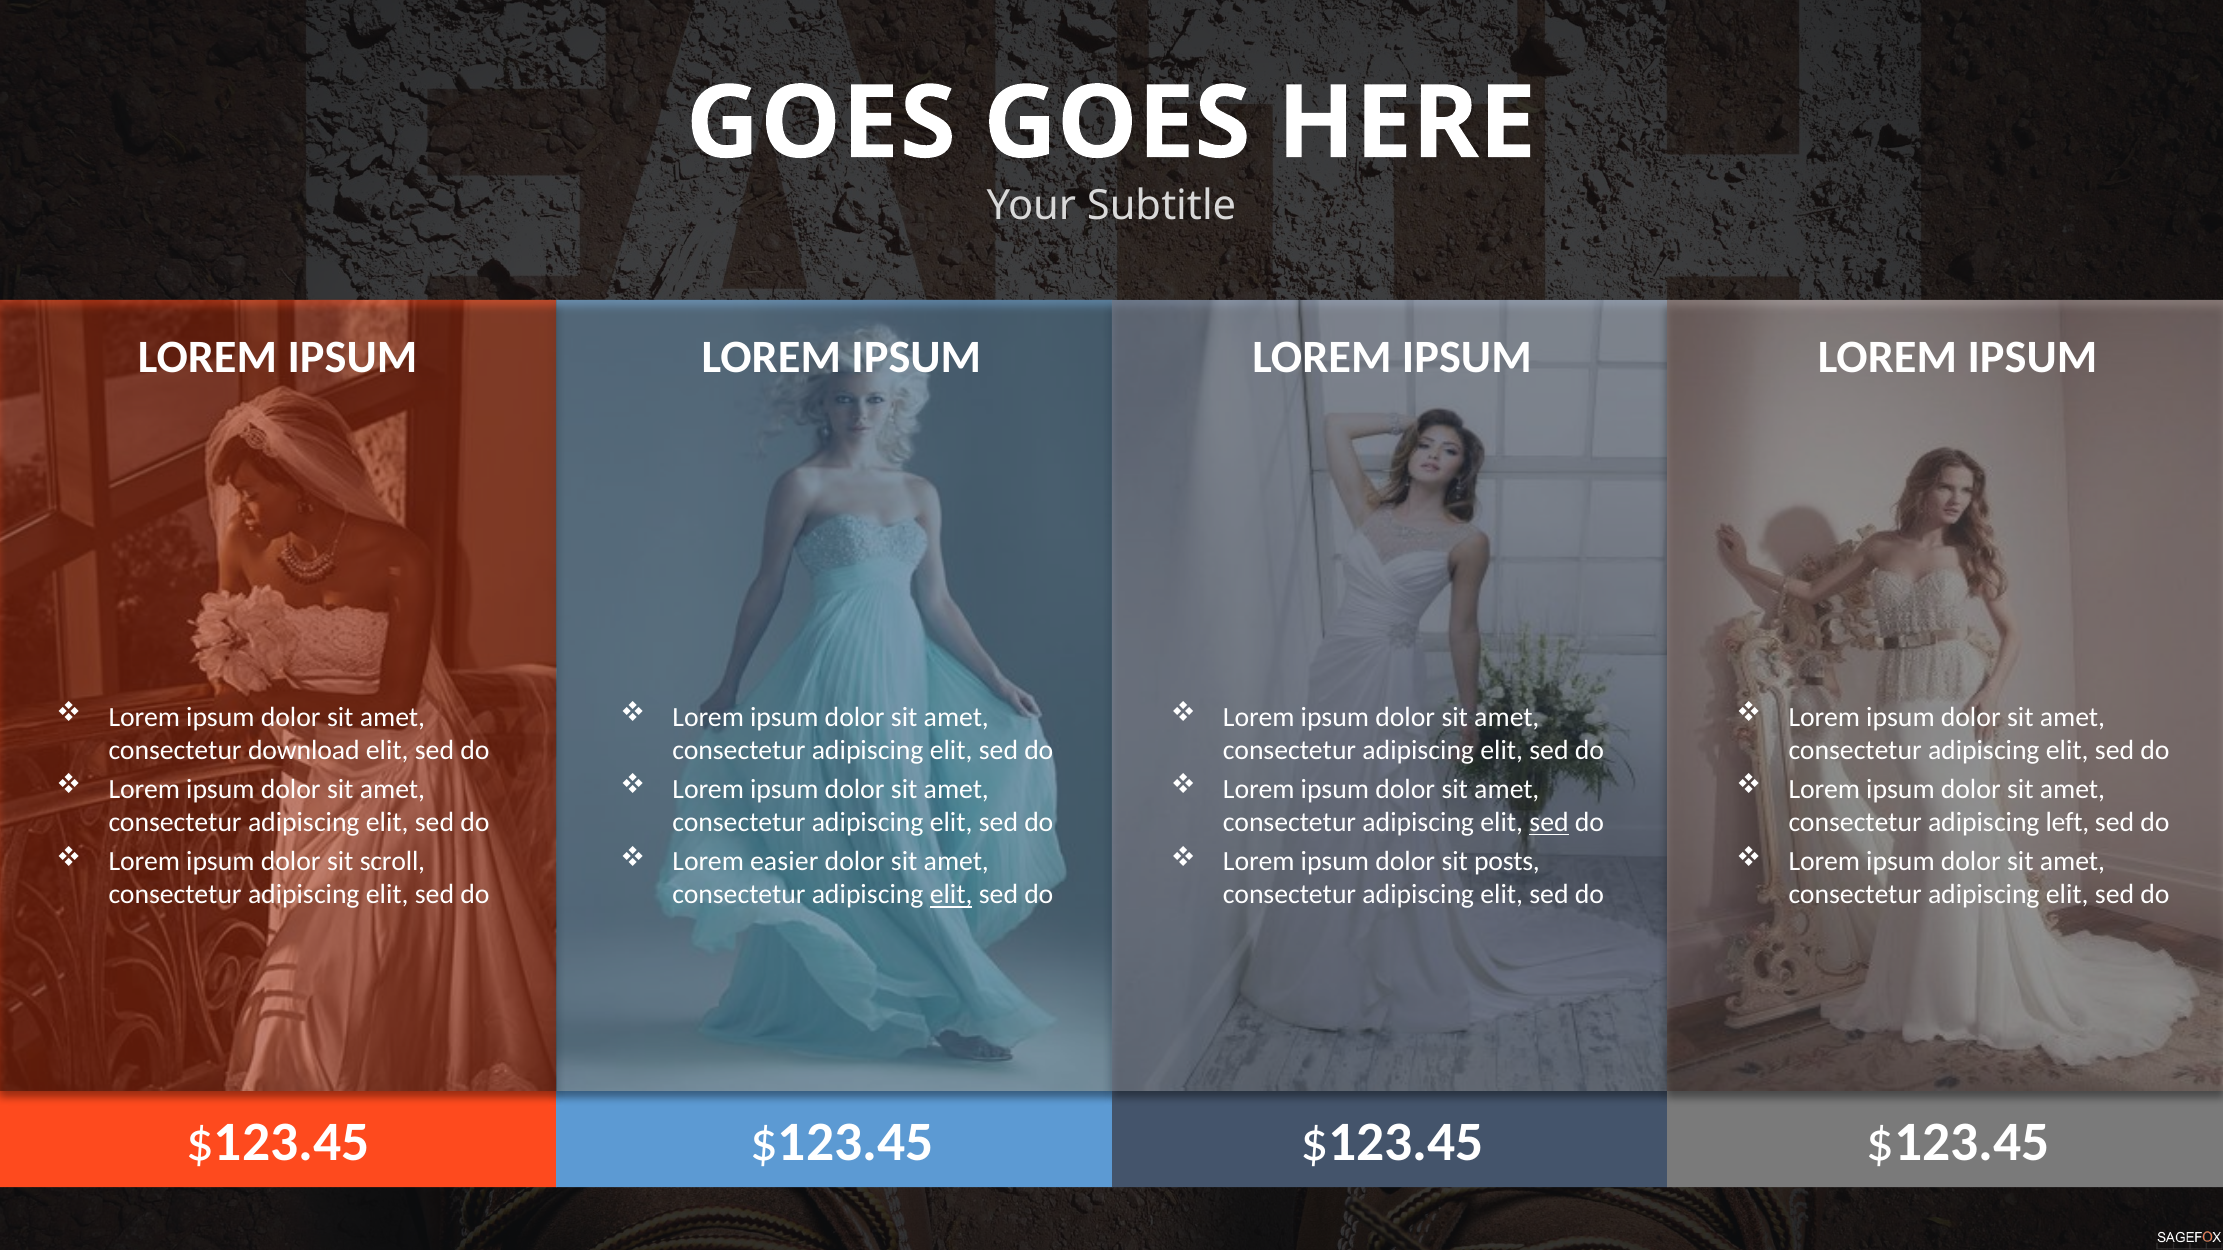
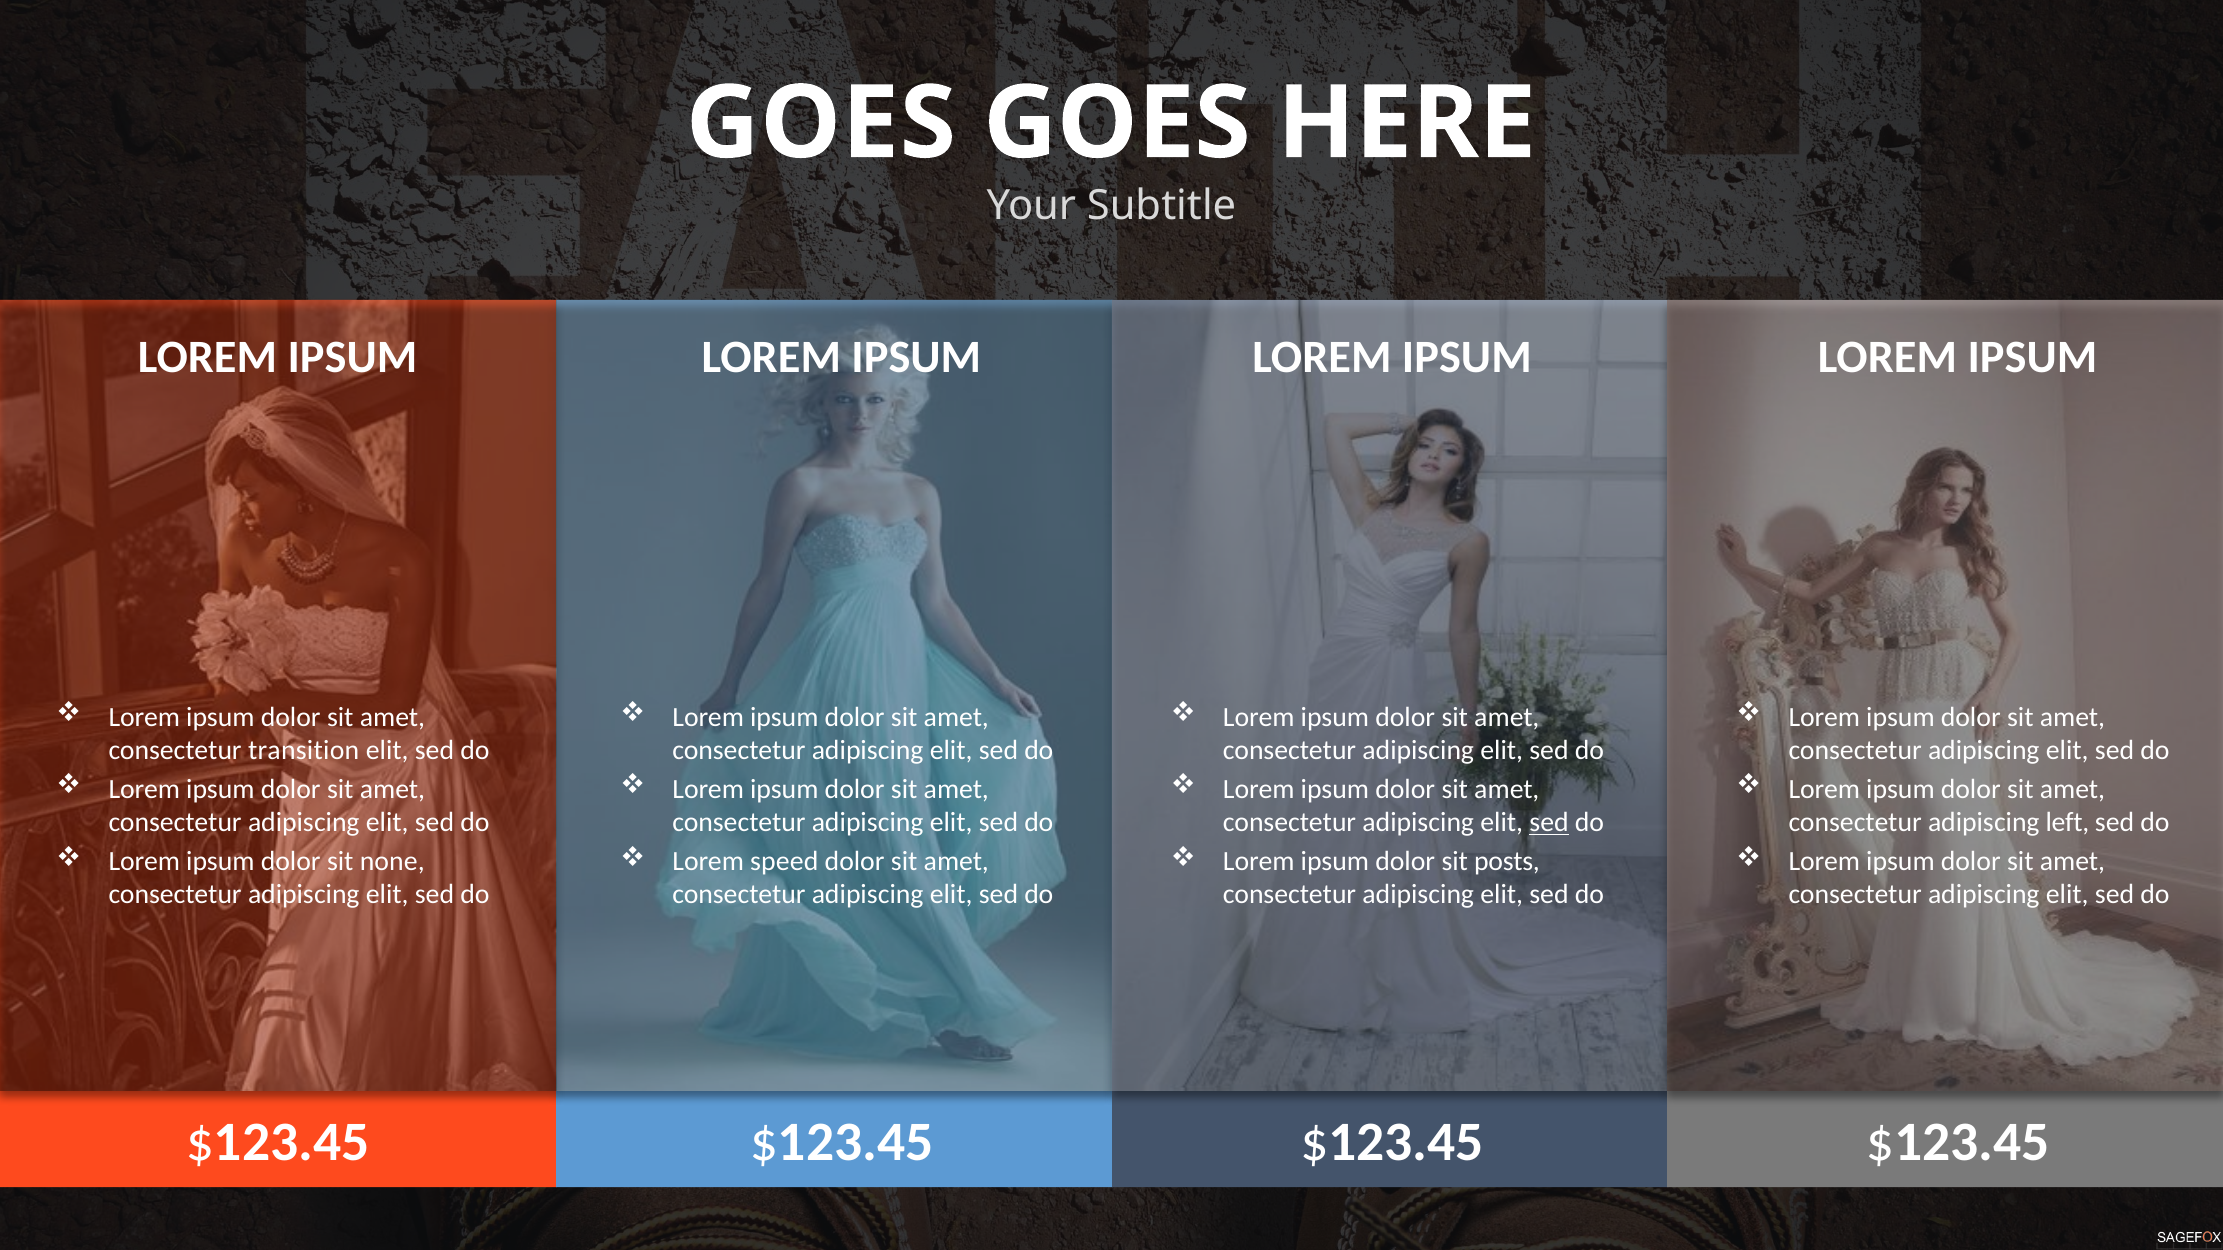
download: download -> transition
scroll: scroll -> none
easier: easier -> speed
elit at (951, 895) underline: present -> none
